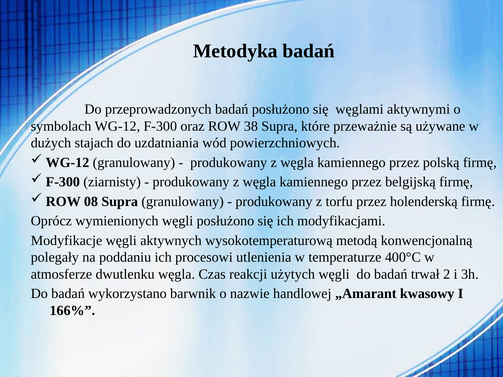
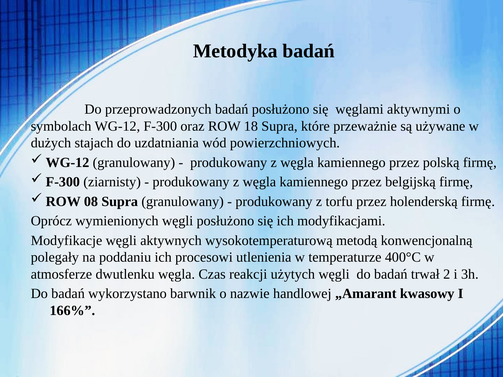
38: 38 -> 18
